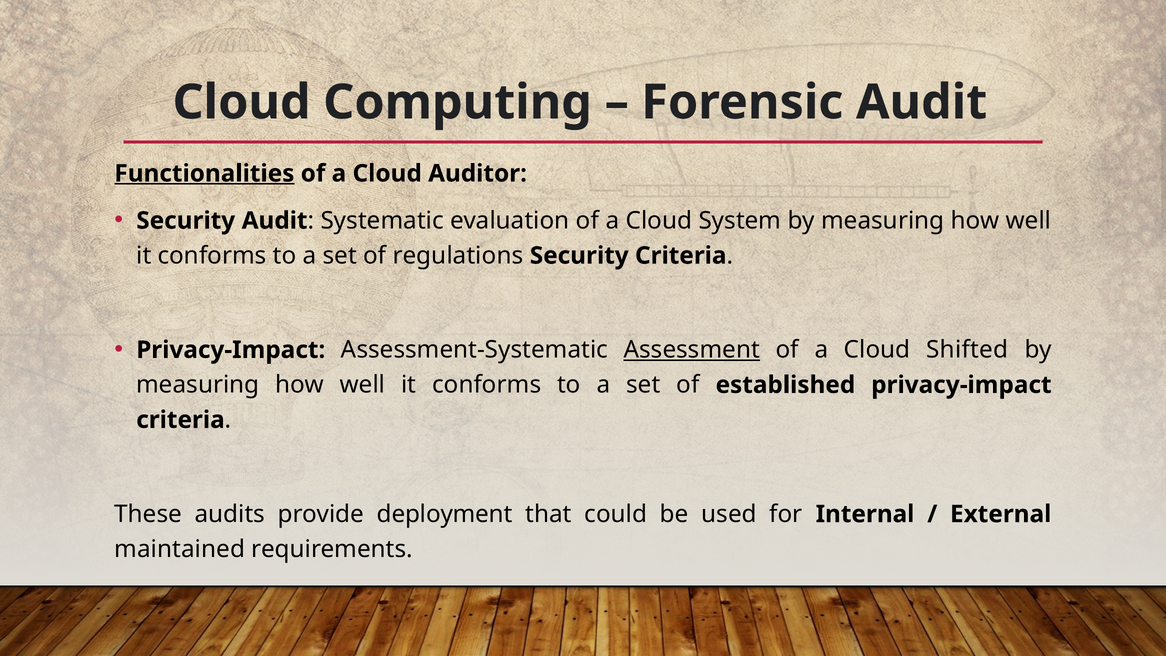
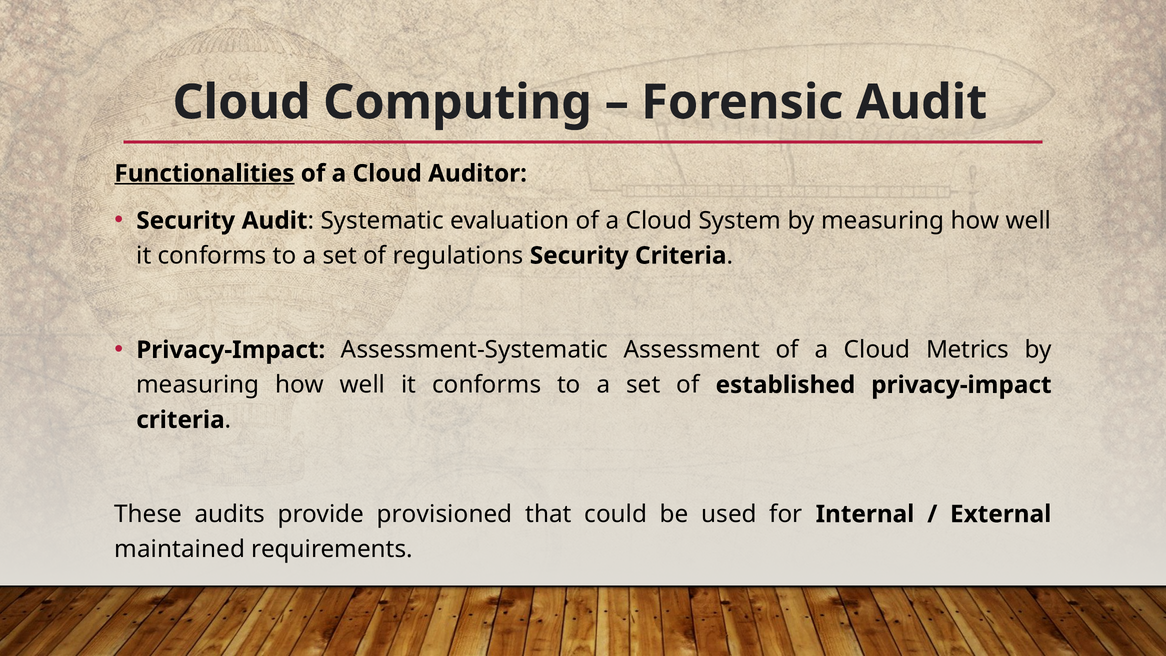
Assessment underline: present -> none
Shifted: Shifted -> Metrics
deployment: deployment -> provisioned
